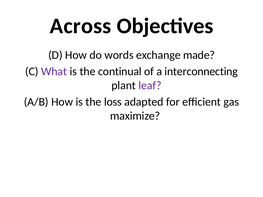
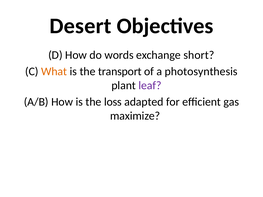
Across: Across -> Desert
made: made -> short
What colour: purple -> orange
continual: continual -> transport
interconnecting: interconnecting -> photosynthesis
